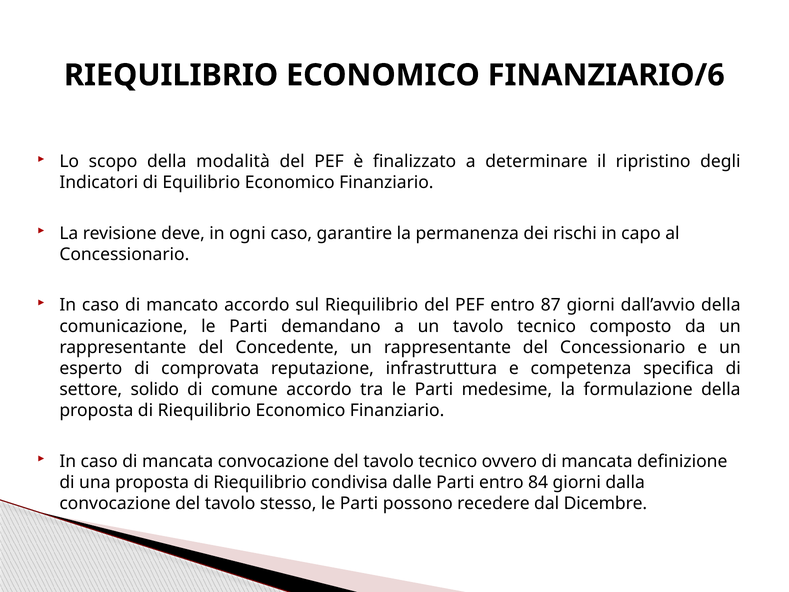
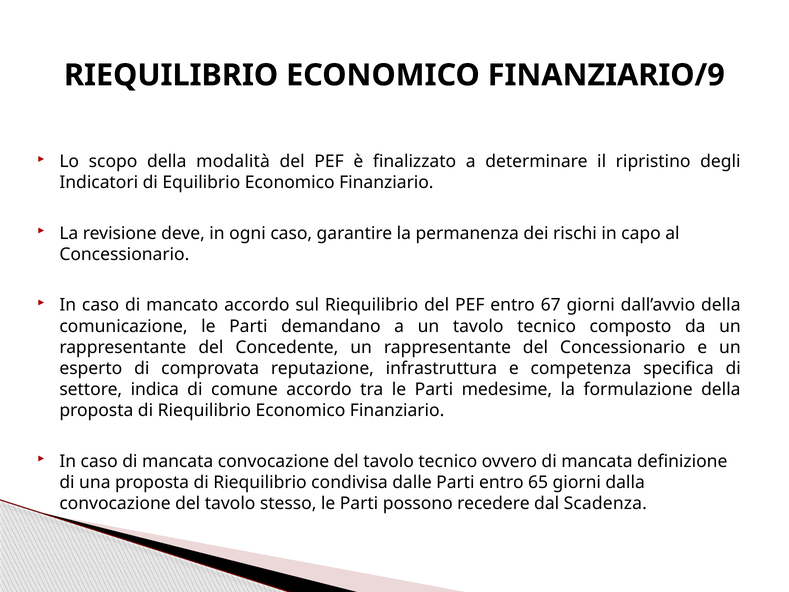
FINANZIARIO/6: FINANZIARIO/6 -> FINANZIARIO/9
87: 87 -> 67
solido: solido -> indica
84: 84 -> 65
Dicembre: Dicembre -> Scadenza
